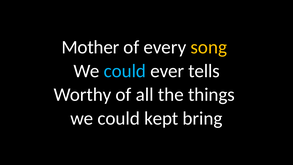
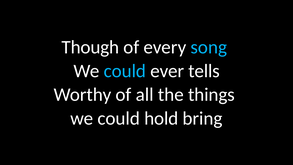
Mother: Mother -> Though
song colour: yellow -> light blue
kept: kept -> hold
